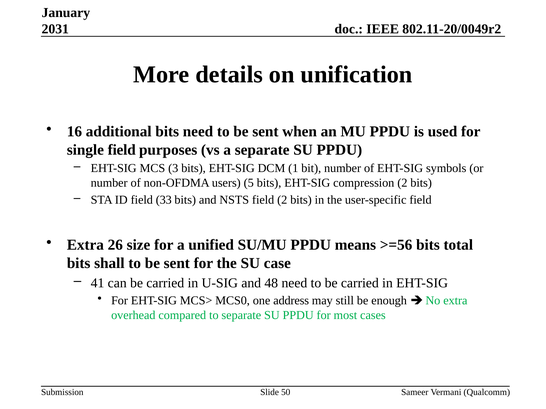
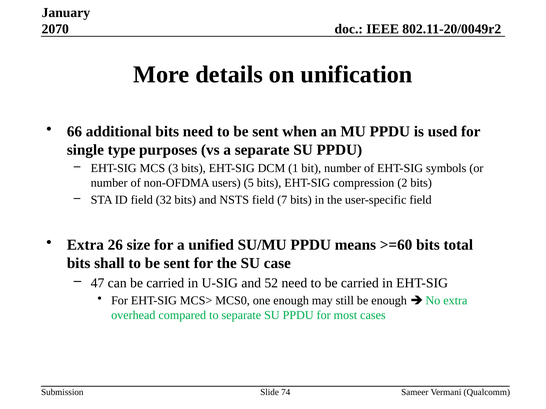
2031: 2031 -> 2070
16: 16 -> 66
single field: field -> type
33: 33 -> 32
field 2: 2 -> 7
>=56: >=56 -> >=60
41: 41 -> 47
48: 48 -> 52
one address: address -> enough
50: 50 -> 74
